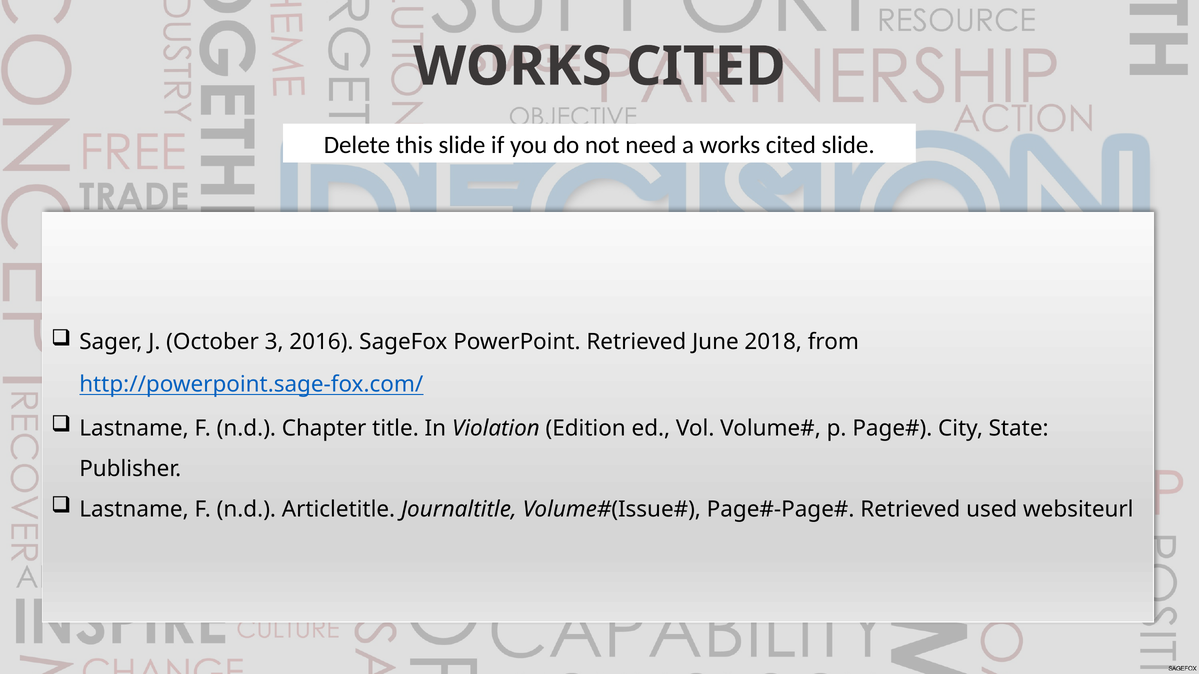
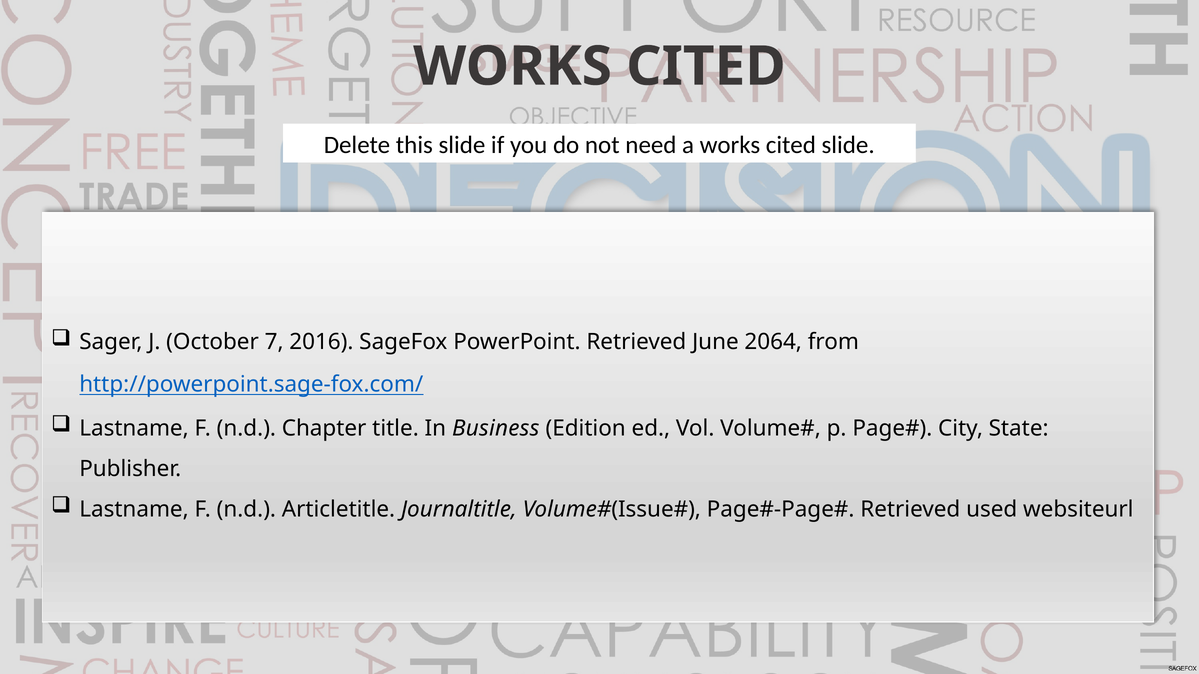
3: 3 -> 7
2018: 2018 -> 2064
Violation: Violation -> Business
